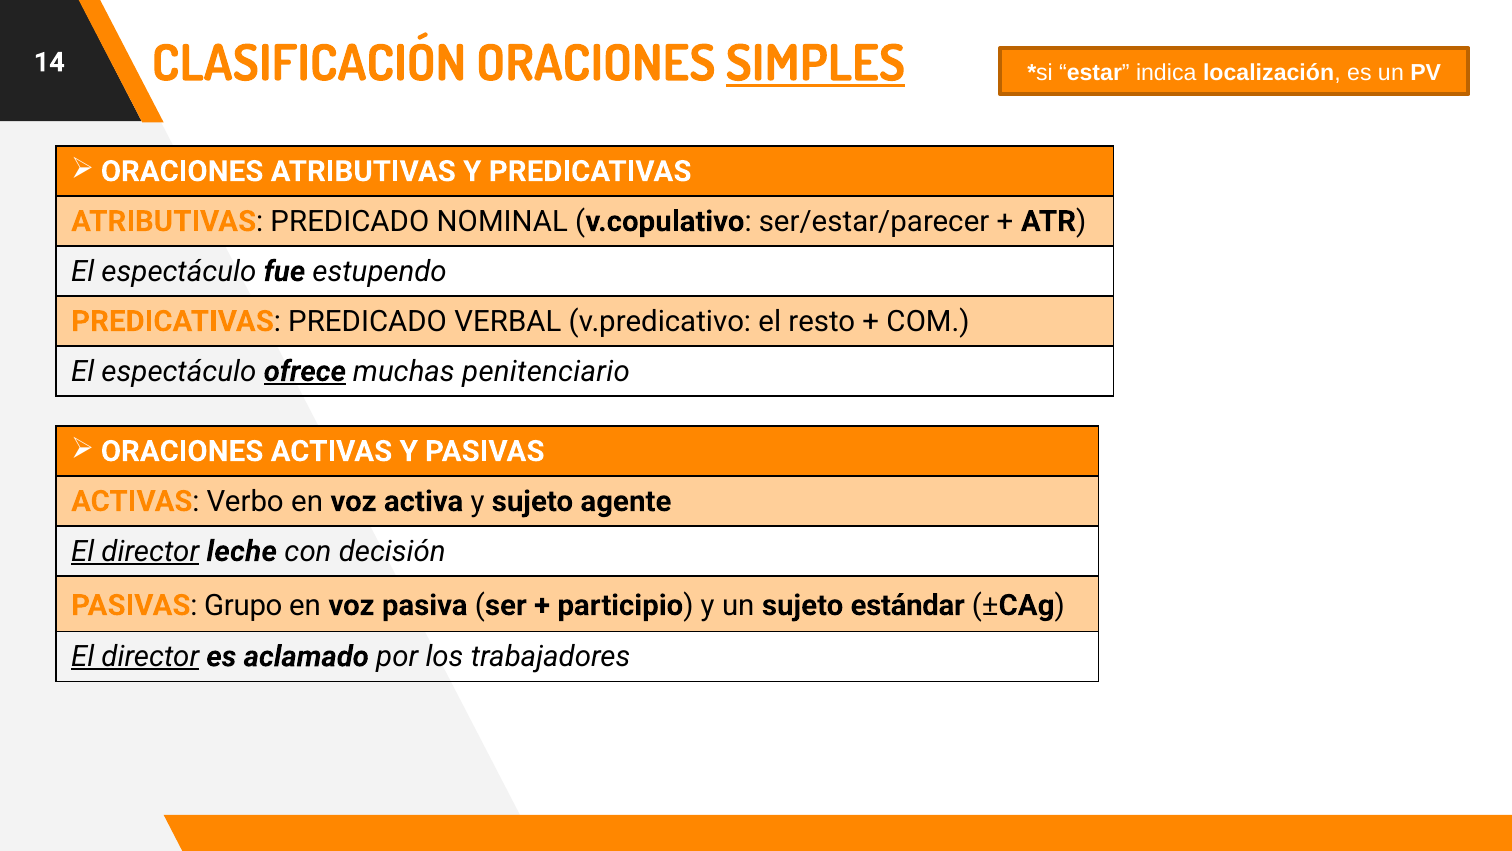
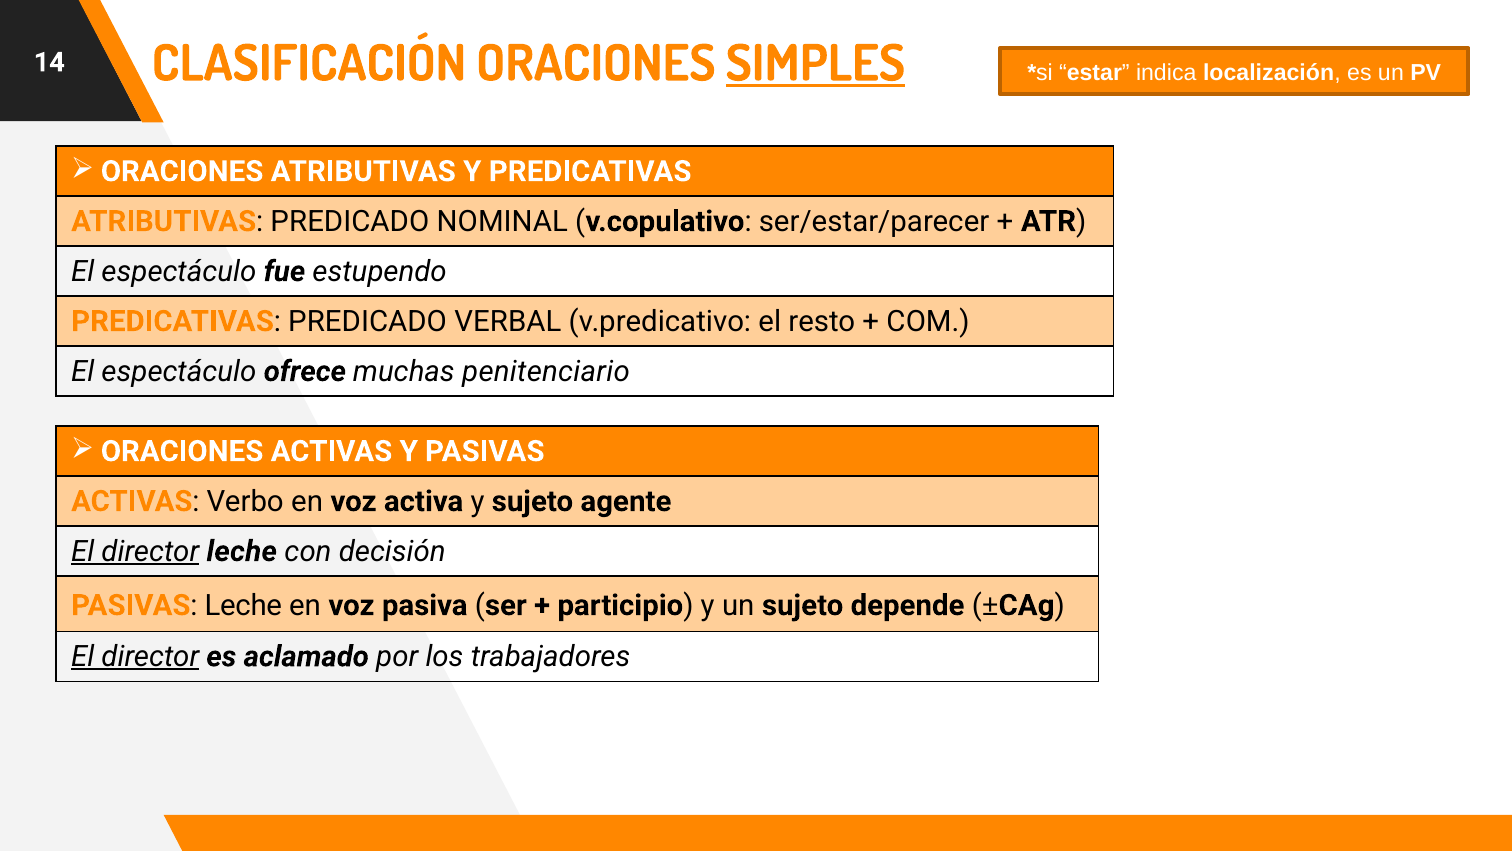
ofrece underline: present -> none
PASIVAS Grupo: Grupo -> Leche
estándar: estándar -> depende
